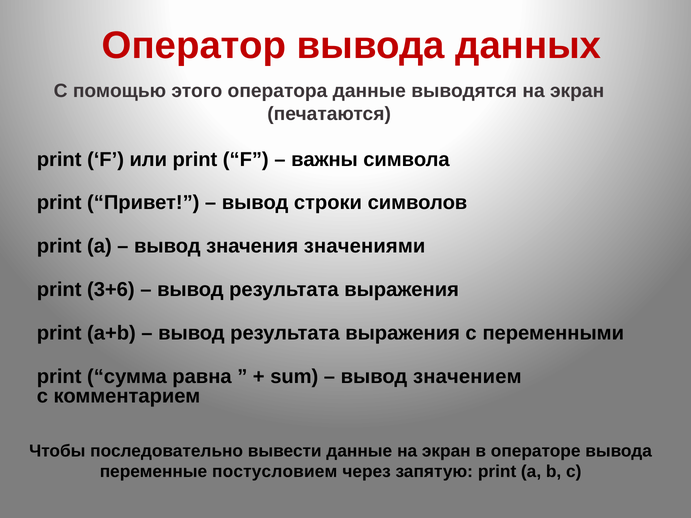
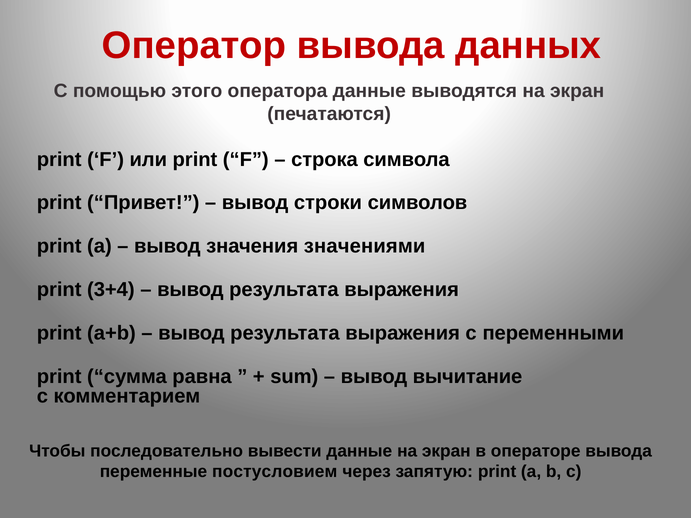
важны: важны -> строка
3+6: 3+6 -> 3+4
значением: значением -> вычитание
